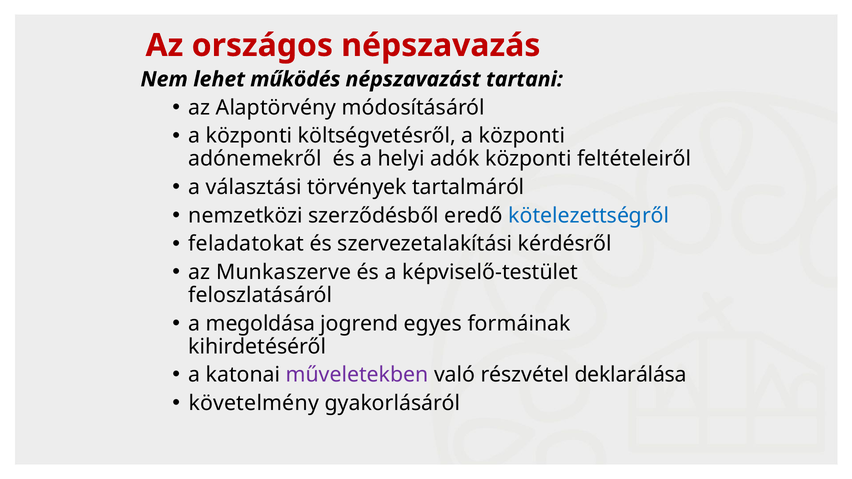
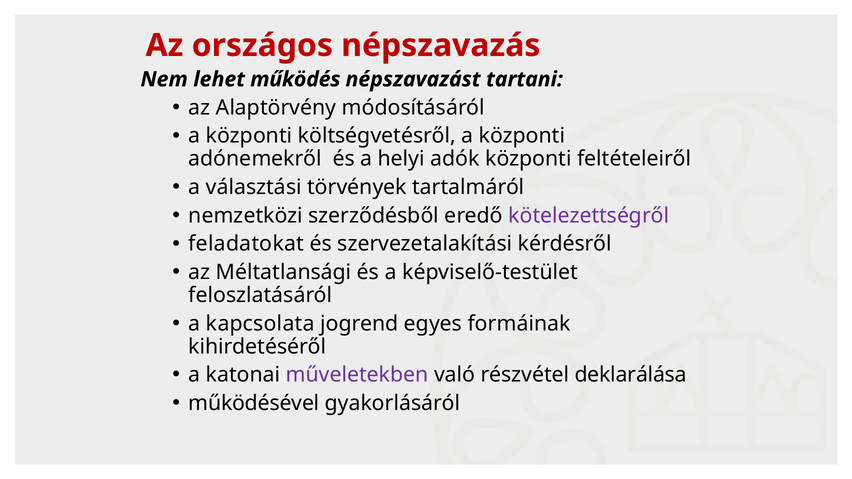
kötelezettségről colour: blue -> purple
Munkaszerve: Munkaszerve -> Méltatlansági
megoldása: megoldása -> kapcsolata
követelmény: követelmény -> működésével
